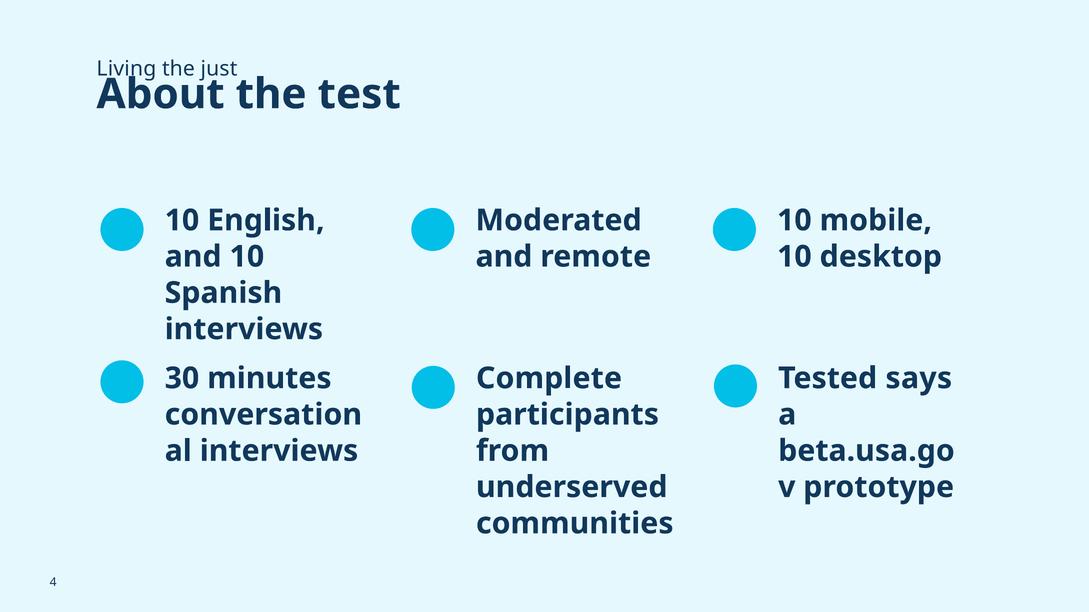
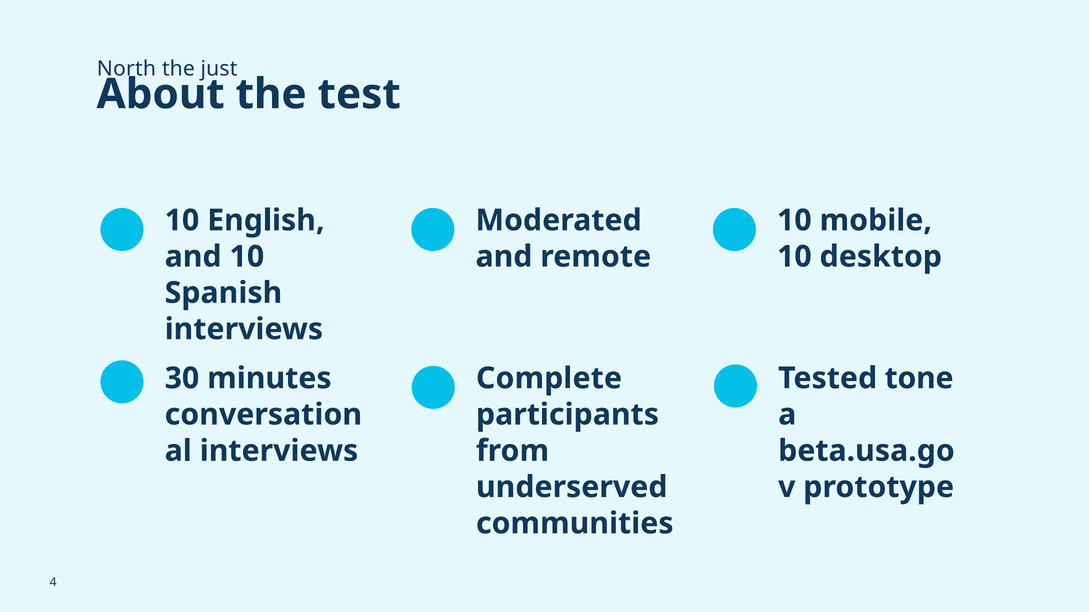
Living: Living -> North
says: says -> tone
